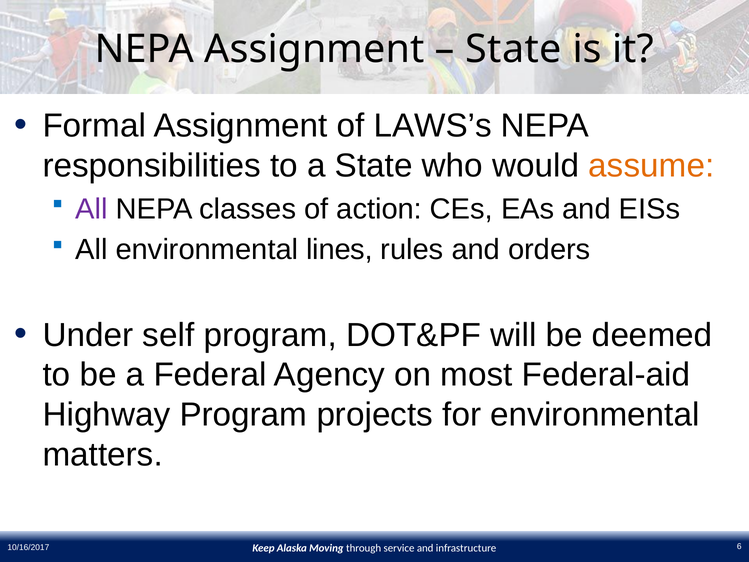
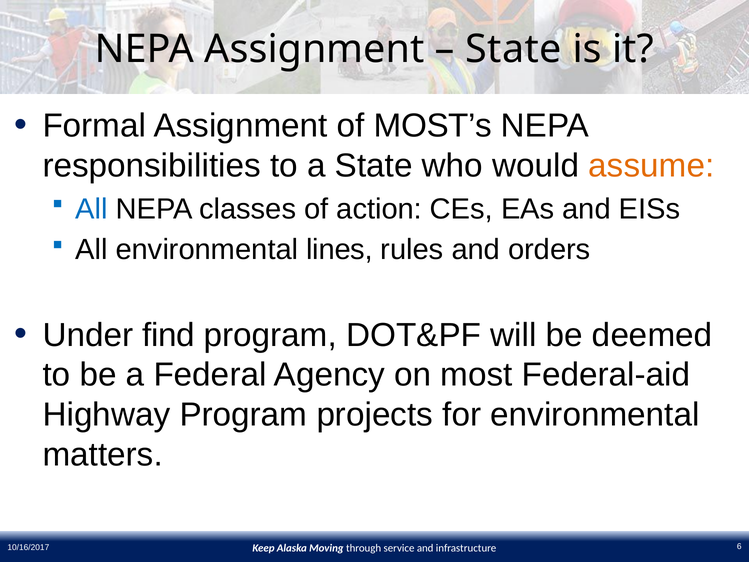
LAWS’s: LAWS’s -> MOST’s
All at (91, 209) colour: purple -> blue
self: self -> find
